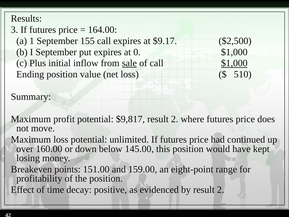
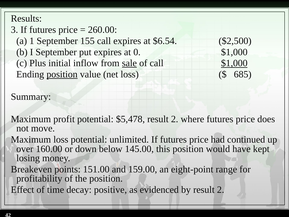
164.00: 164.00 -> 260.00
$9.17: $9.17 -> $6.54
position at (62, 74) underline: none -> present
510: 510 -> 685
$9,817: $9,817 -> $5,478
